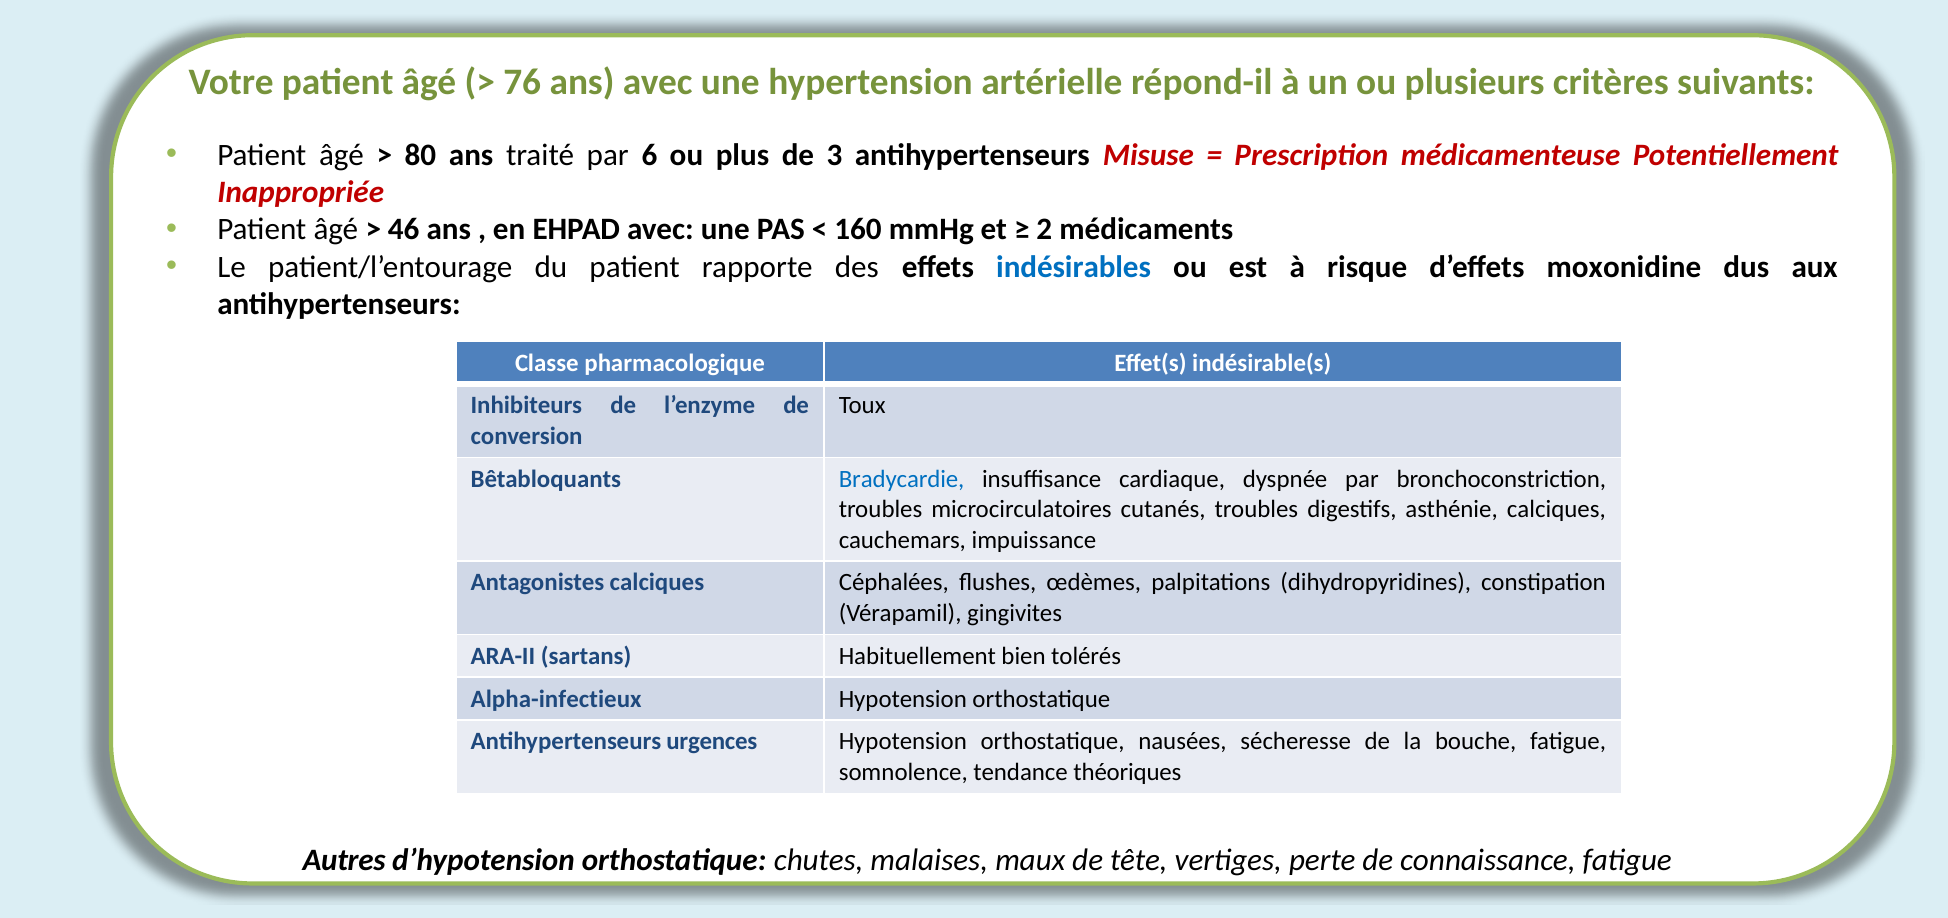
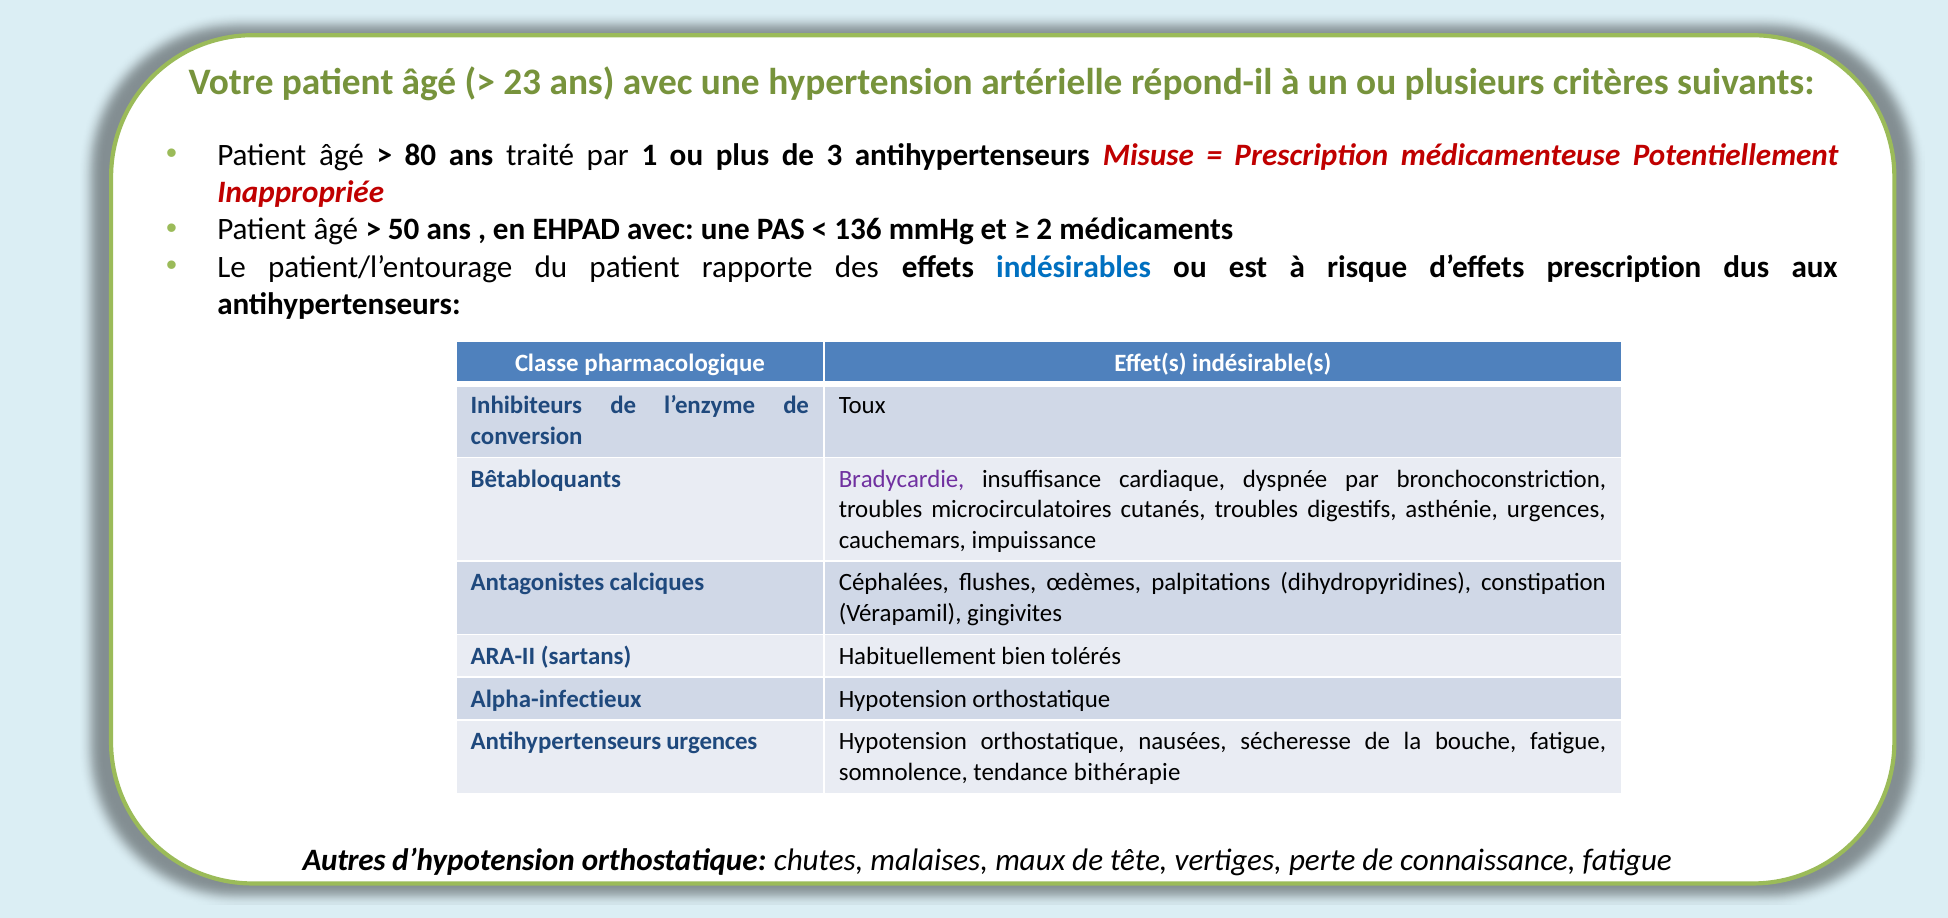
76: 76 -> 23
6: 6 -> 1
46: 46 -> 50
160: 160 -> 136
d’effets moxonidine: moxonidine -> prescription
Bradycardie colour: blue -> purple
asthénie calciques: calciques -> urgences
théoriques: théoriques -> bithérapie
